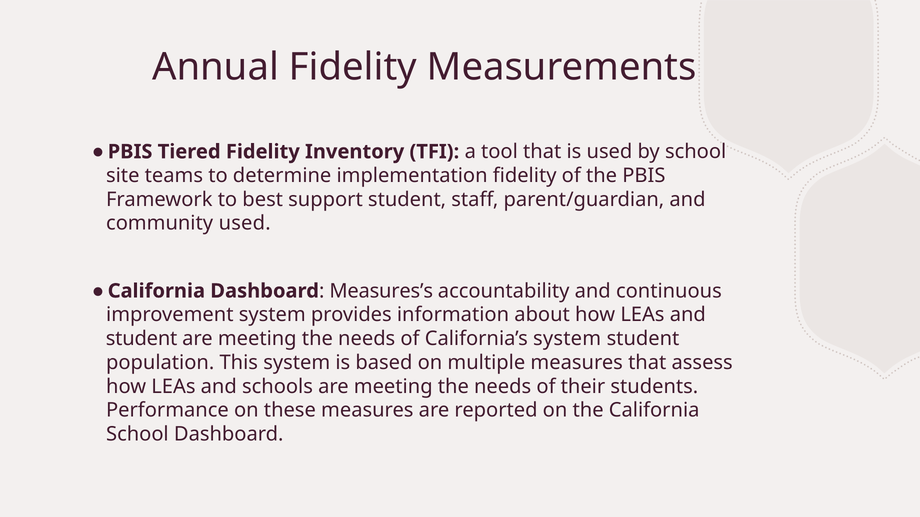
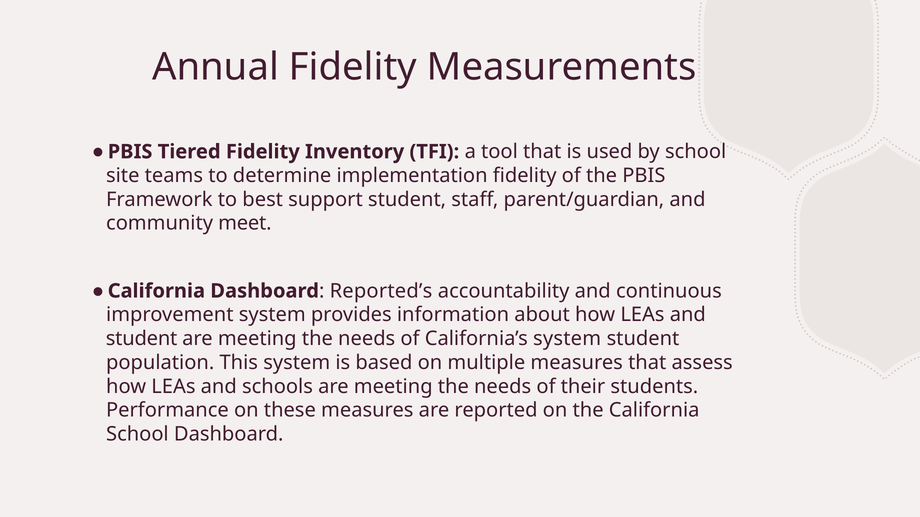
community used: used -> meet
Measures’s: Measures’s -> Reported’s
